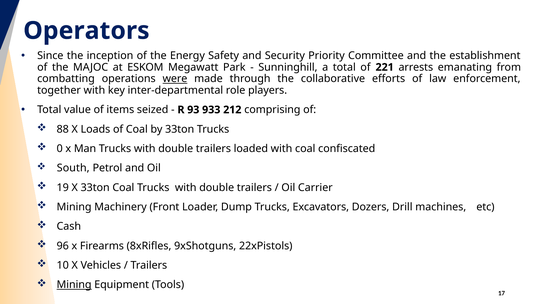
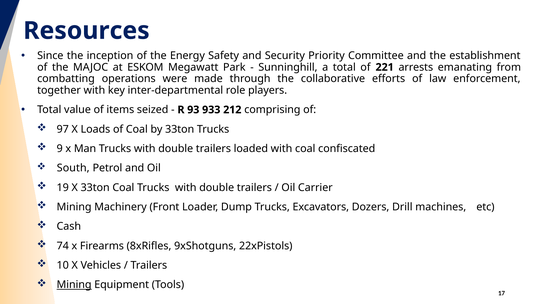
Operators: Operators -> Resources
were underline: present -> none
88: 88 -> 97
0: 0 -> 9
96: 96 -> 74
